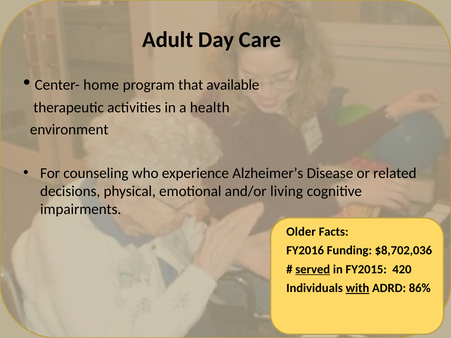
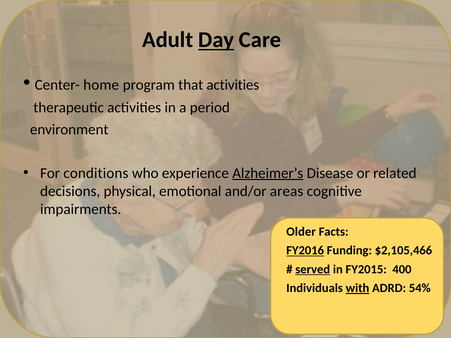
Day underline: none -> present
that available: available -> activities
health: health -> period
counseling: counseling -> conditions
Alzheimer’s underline: none -> present
living: living -> areas
FY2016 underline: none -> present
$8,702,036: $8,702,036 -> $2,105,466
420: 420 -> 400
86%: 86% -> 54%
